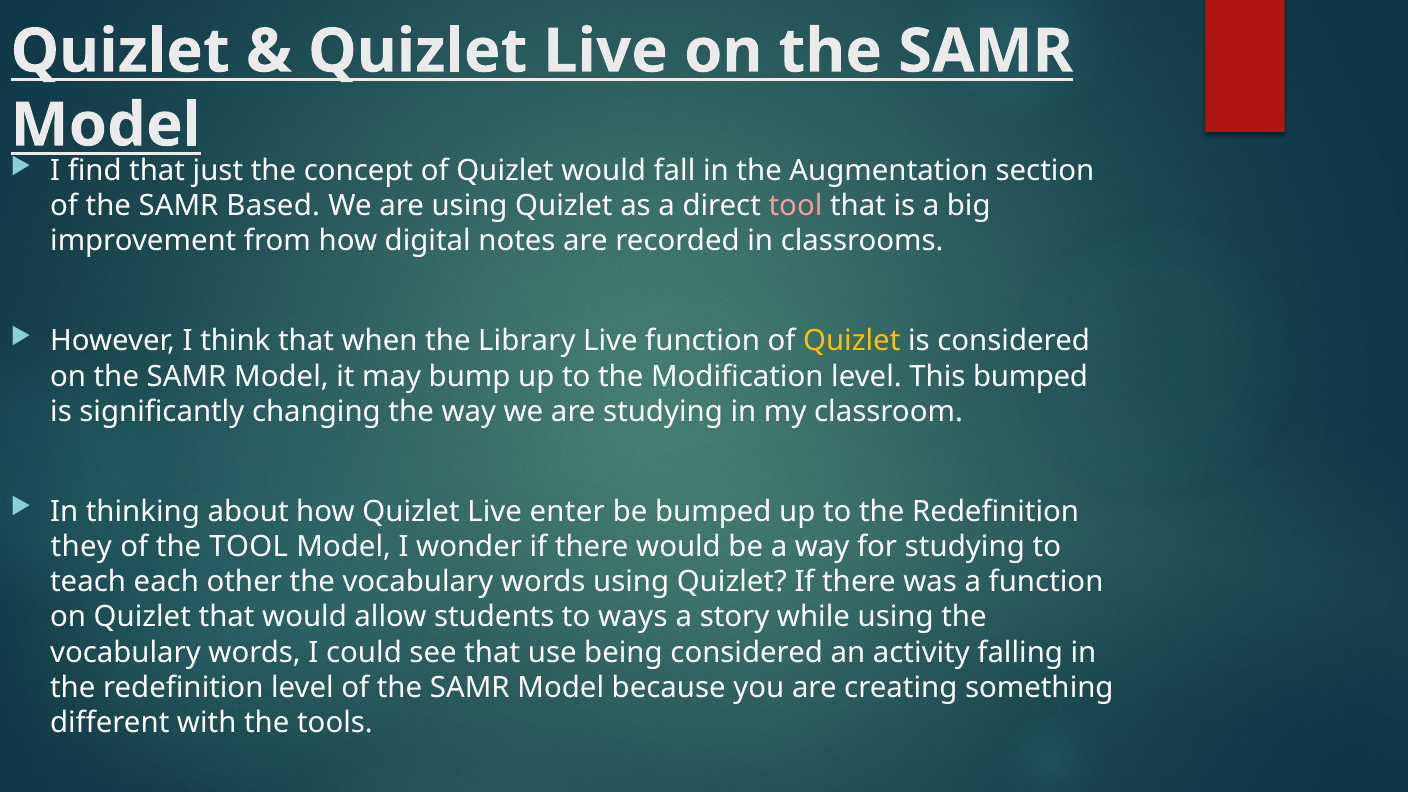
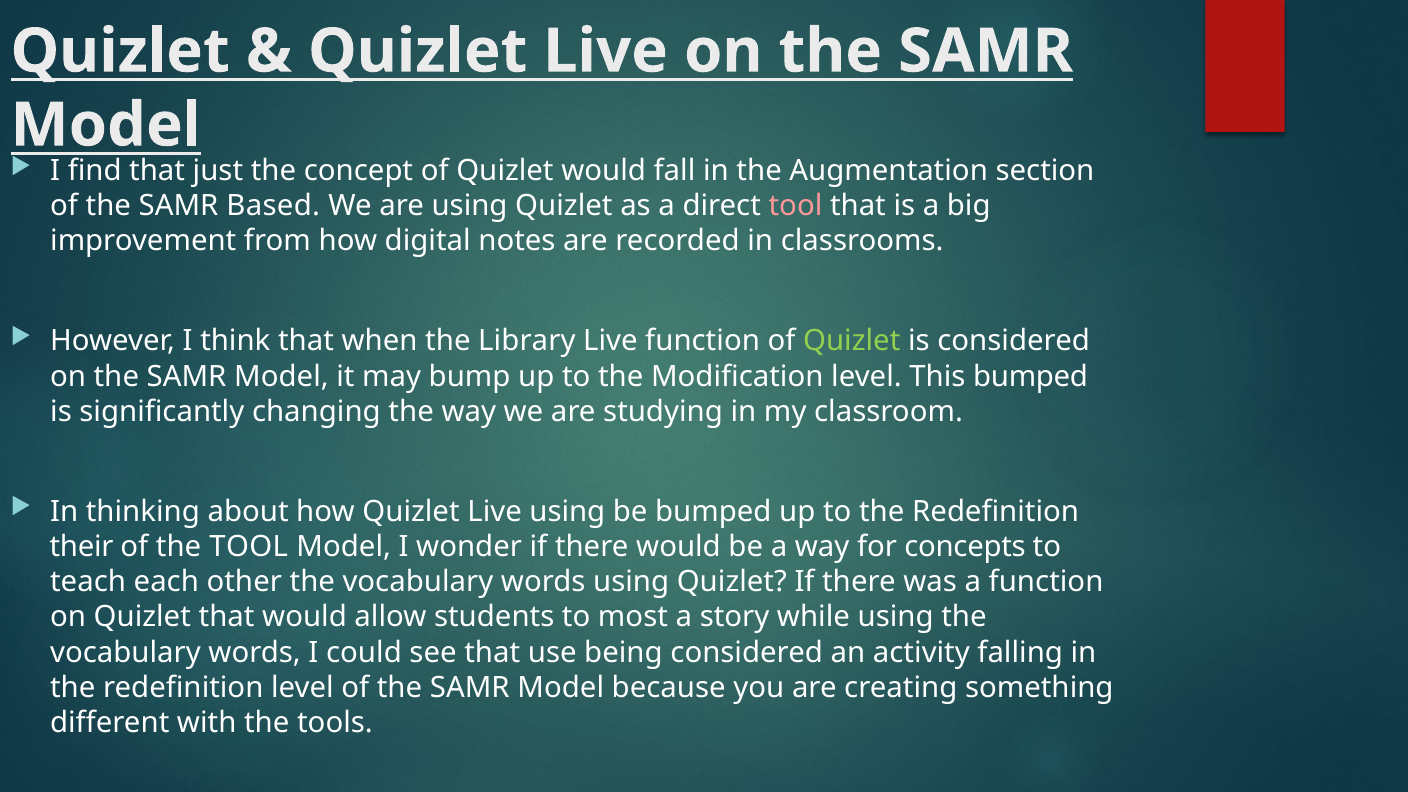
Quizlet at (852, 341) colour: yellow -> light green
Live enter: enter -> using
they: they -> their
for studying: studying -> concepts
ways: ways -> most
